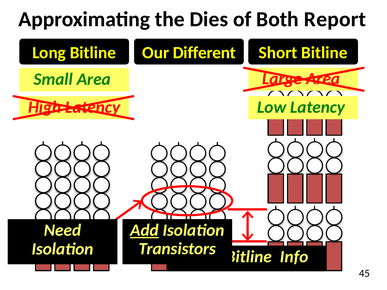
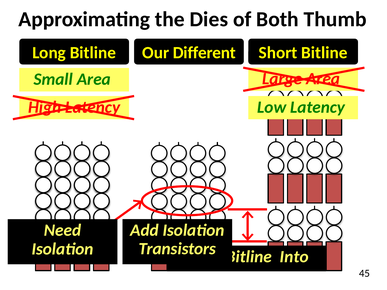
Report: Report -> Thumb
Add underline: present -> none
Info: Info -> Into
